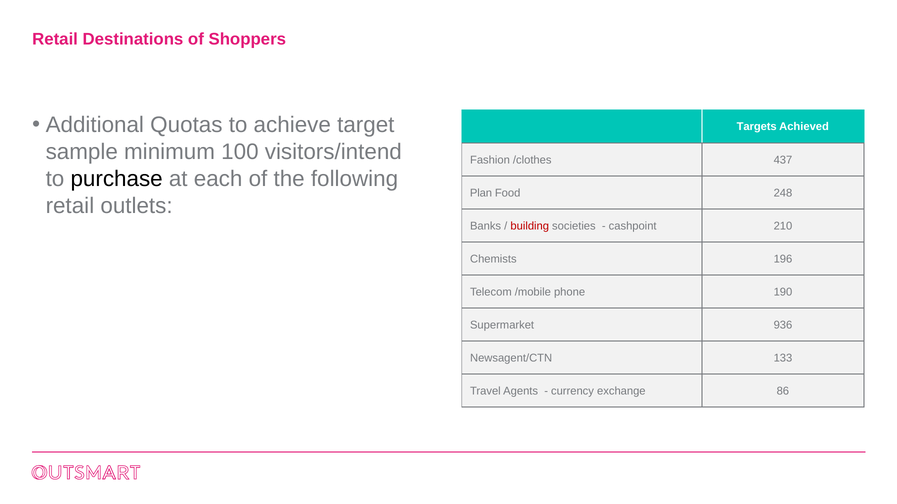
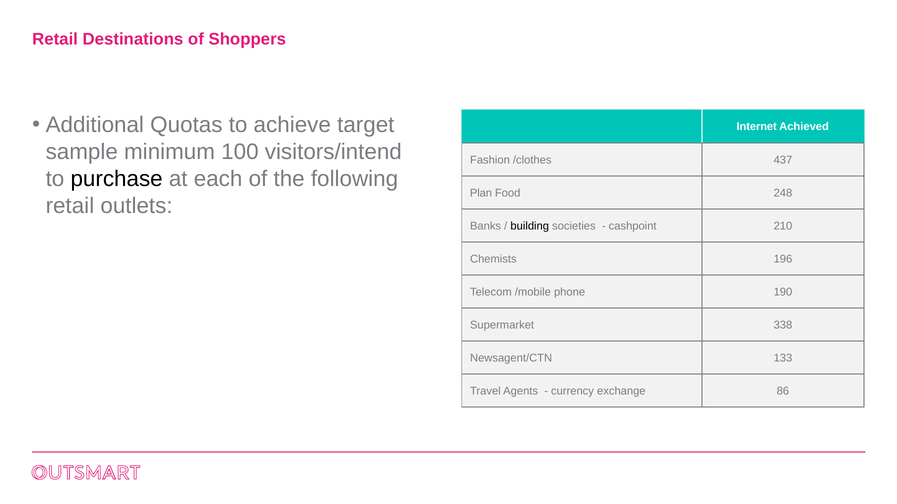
Targets: Targets -> Internet
building colour: red -> black
936: 936 -> 338
